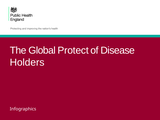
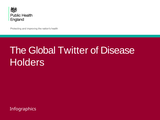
Protect: Protect -> Twitter
